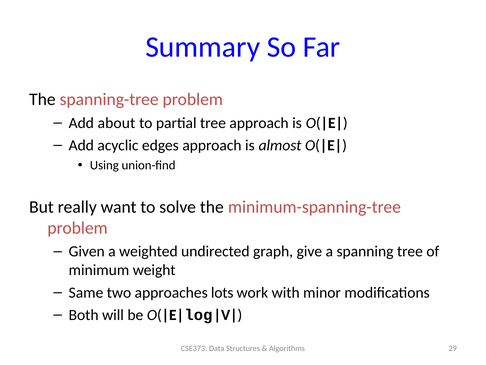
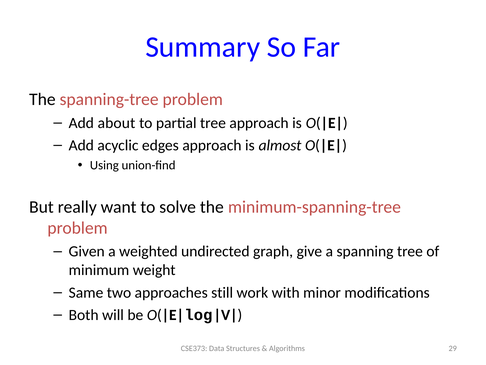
lots: lots -> still
